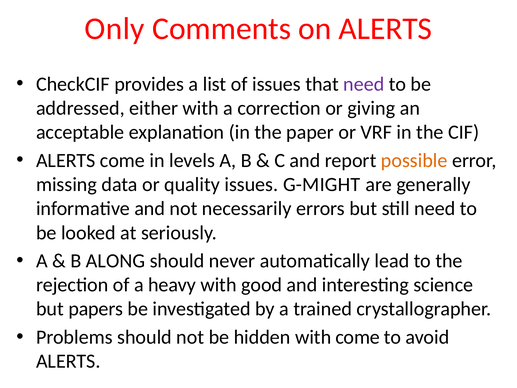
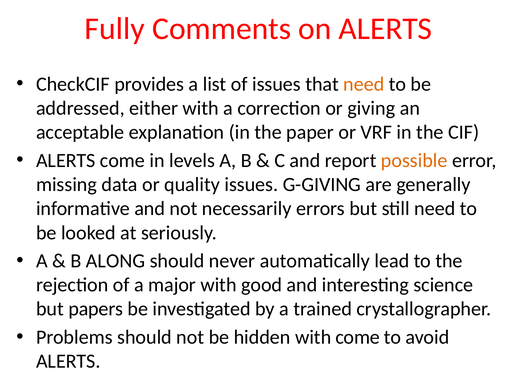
Only: Only -> Fully
need at (364, 84) colour: purple -> orange
G-MIGHT: G-MIGHT -> G-GIVING
heavy: heavy -> major
